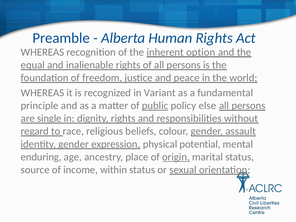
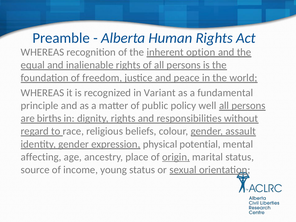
public underline: present -> none
else: else -> well
single: single -> births
enduring: enduring -> affecting
within: within -> young
